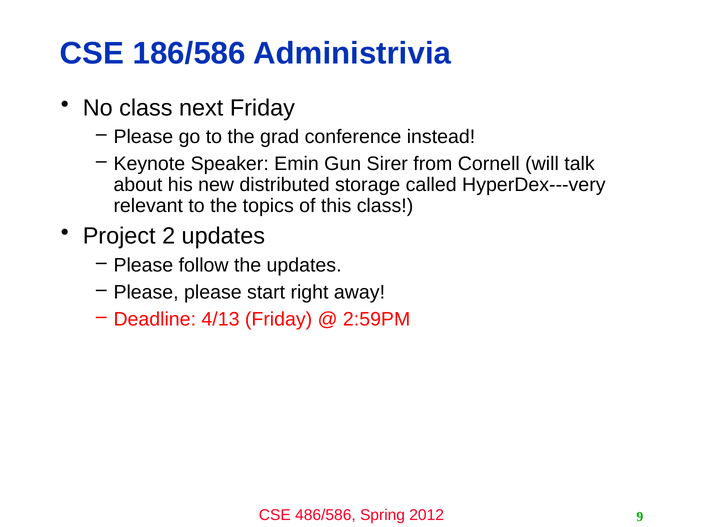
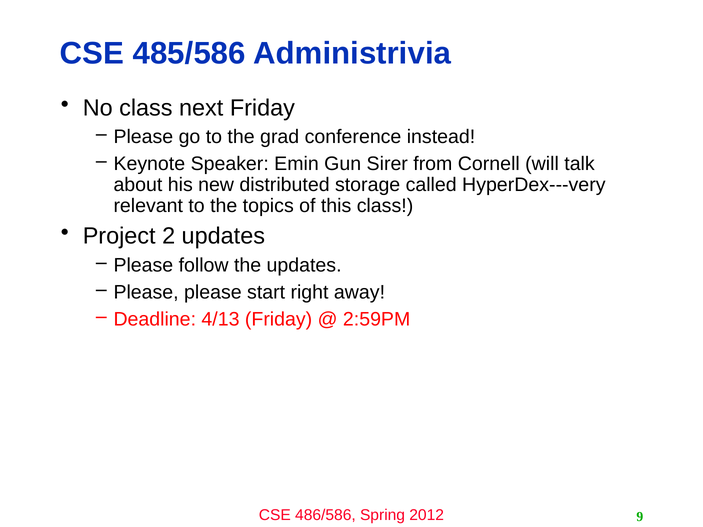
186/586: 186/586 -> 485/586
